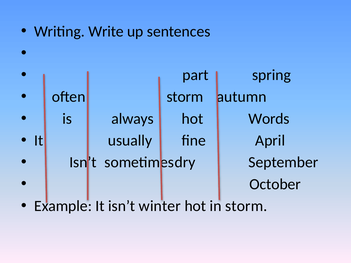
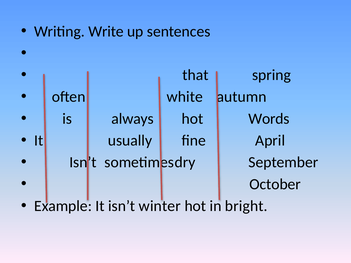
part: part -> that
often storm: storm -> white
storm at (246, 206): storm -> bright
